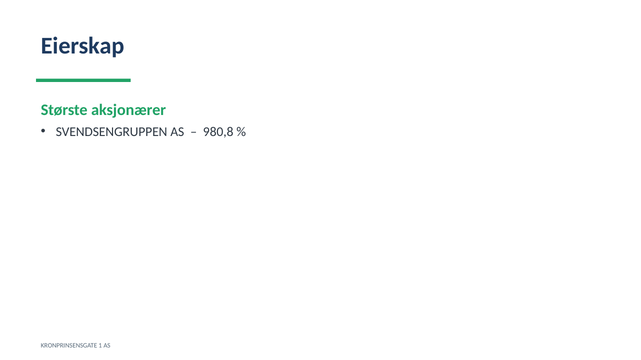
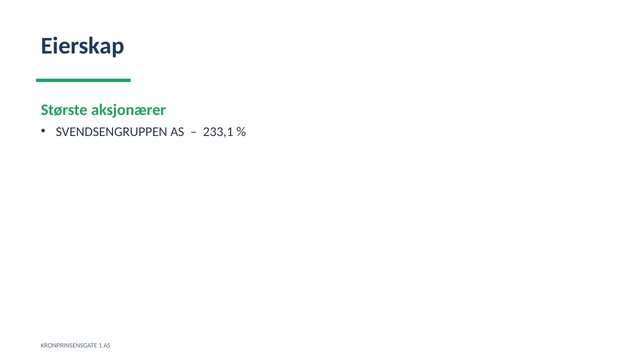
980,8: 980,8 -> 233,1
